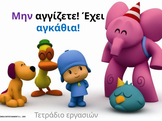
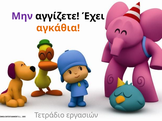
αγκάθια colour: blue -> orange
